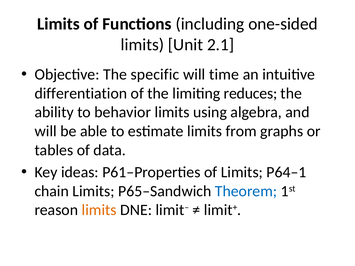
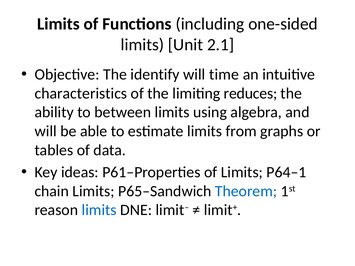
specific: specific -> identify
differentiation: differentiation -> characteristics
behavior: behavior -> between
limits at (99, 210) colour: orange -> blue
